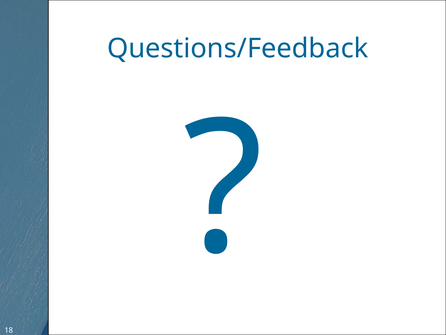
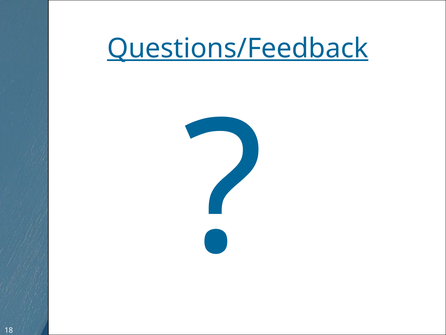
Questions/Feedback underline: none -> present
